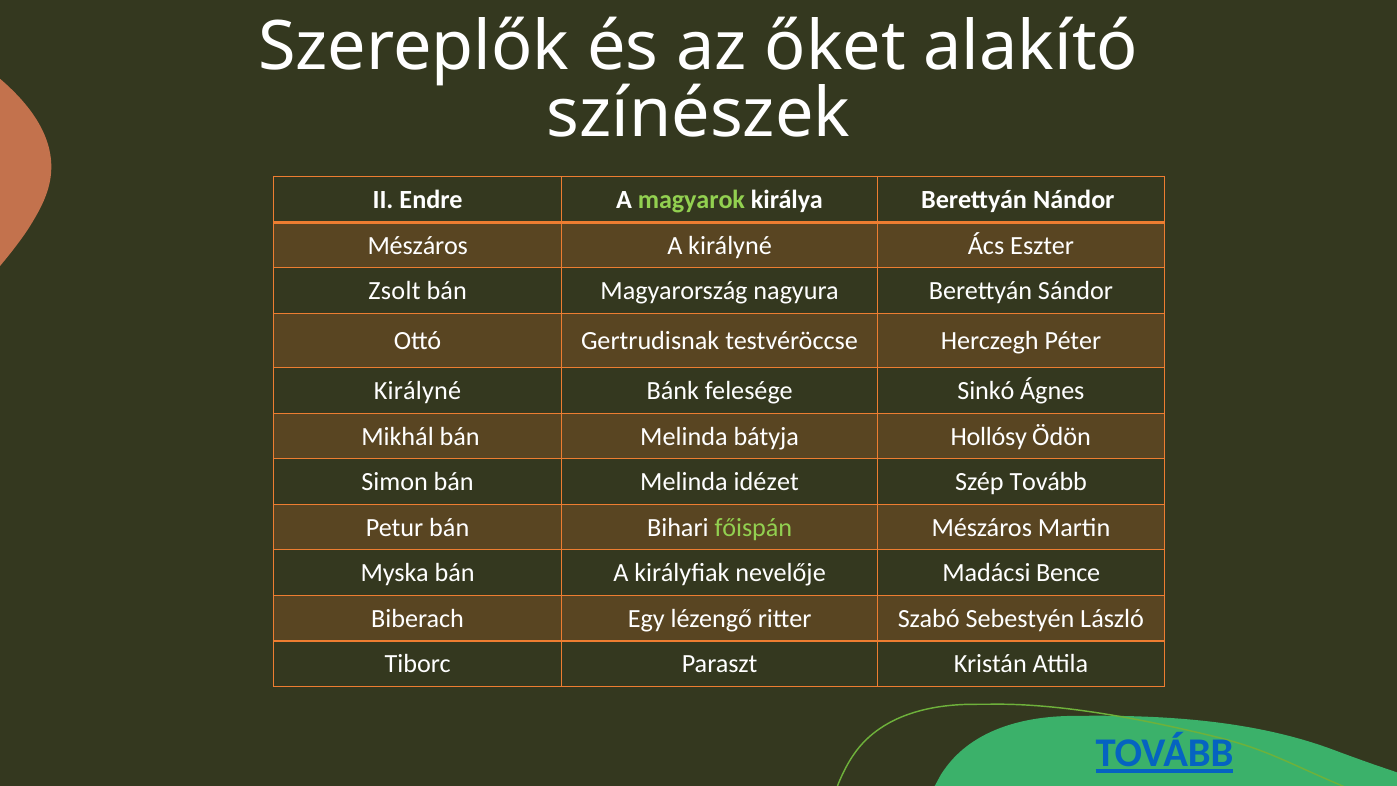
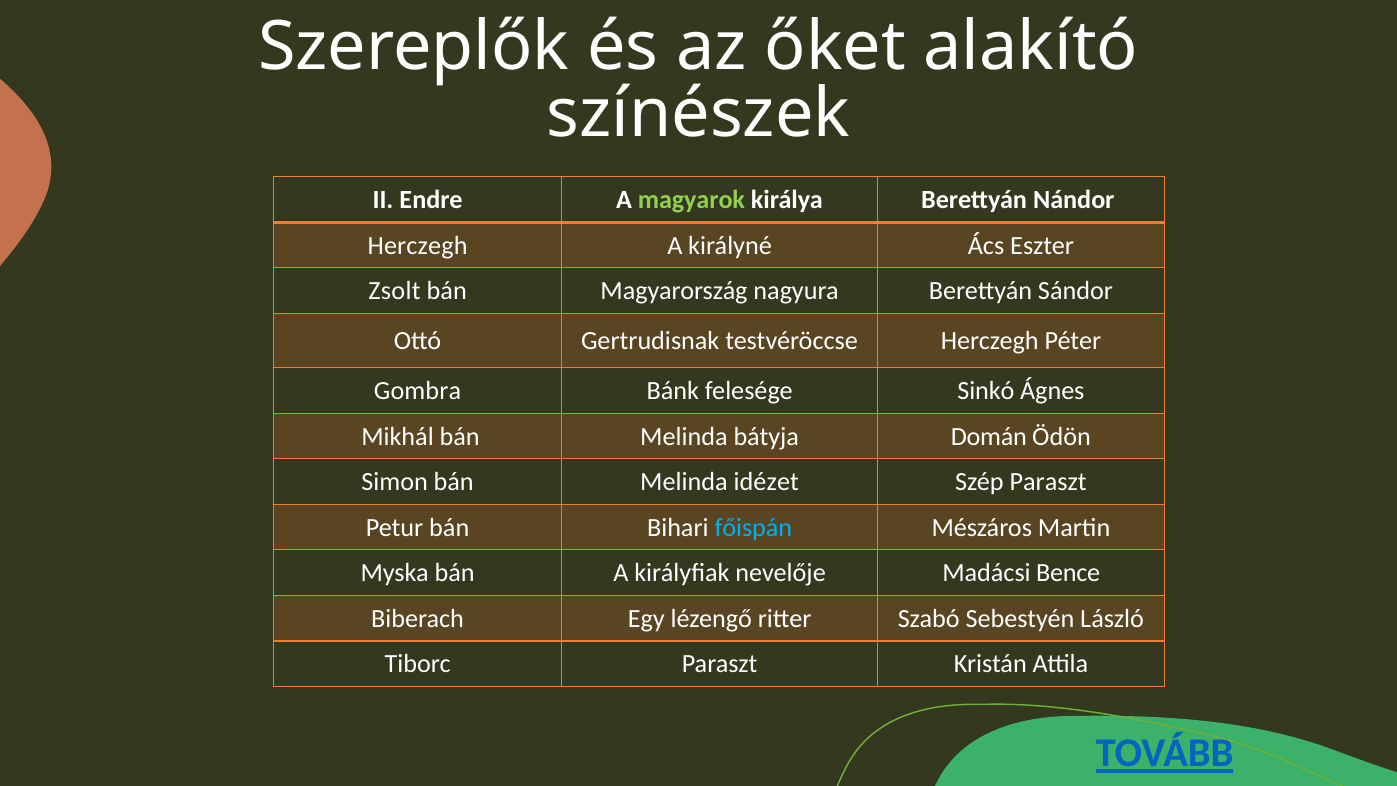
Mészáros at (418, 245): Mészáros -> Herczegh
Királyné at (417, 391): Királyné -> Gombra
Hollósy: Hollósy -> Domán
Szép Tovább: Tovább -> Paraszt
főispán colour: light green -> light blue
